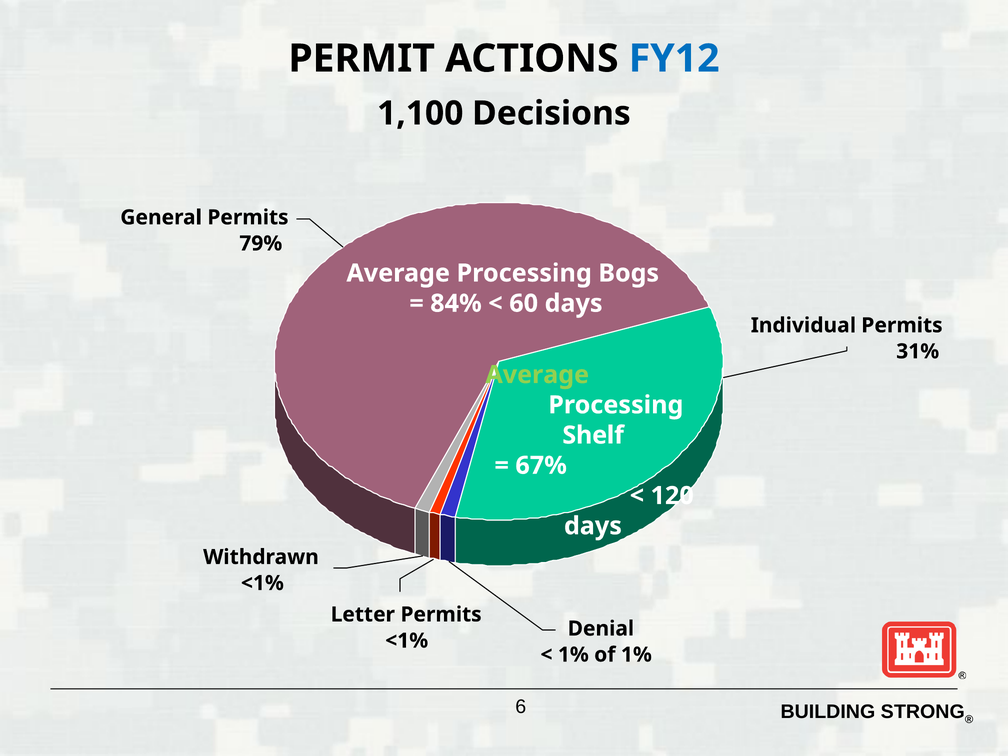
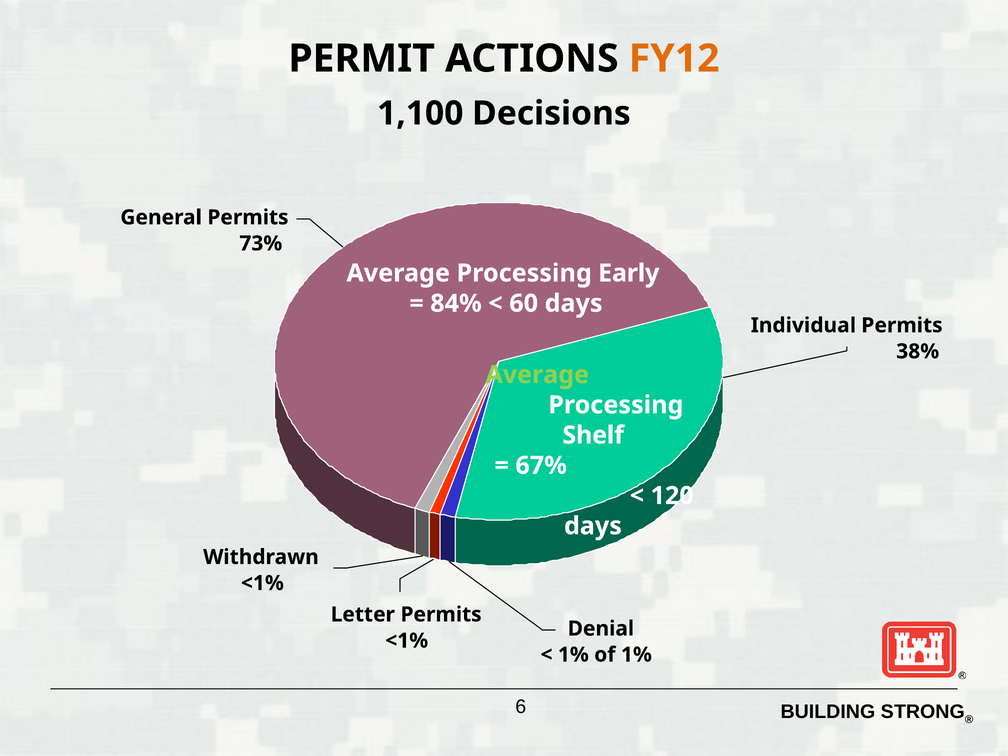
FY12 colour: blue -> orange
79%: 79% -> 73%
Bogs: Bogs -> Early
31%: 31% -> 38%
